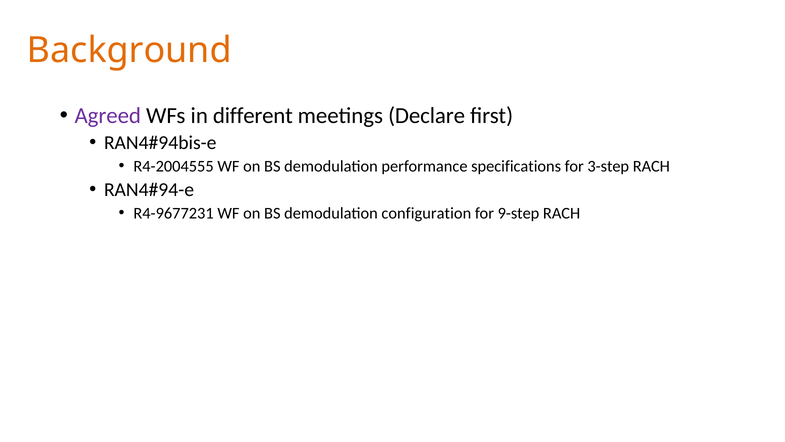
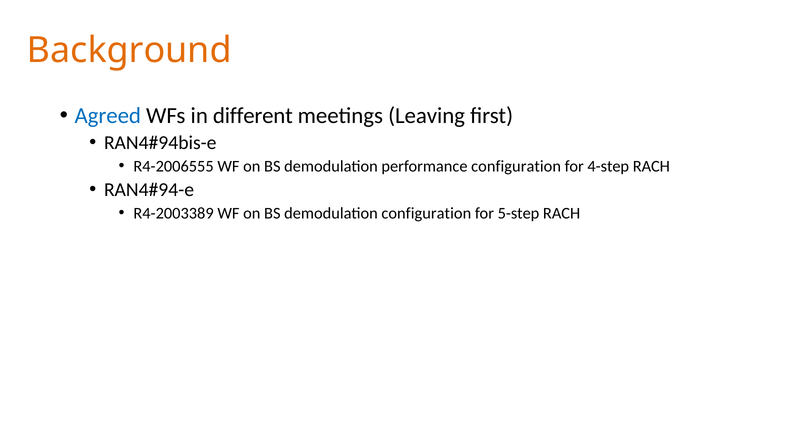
Agreed colour: purple -> blue
Declare: Declare -> Leaving
R4-2004555: R4-2004555 -> R4-2006555
performance specifications: specifications -> configuration
3-step: 3-step -> 4-step
R4-9677231: R4-9677231 -> R4-2003389
9-step: 9-step -> 5-step
